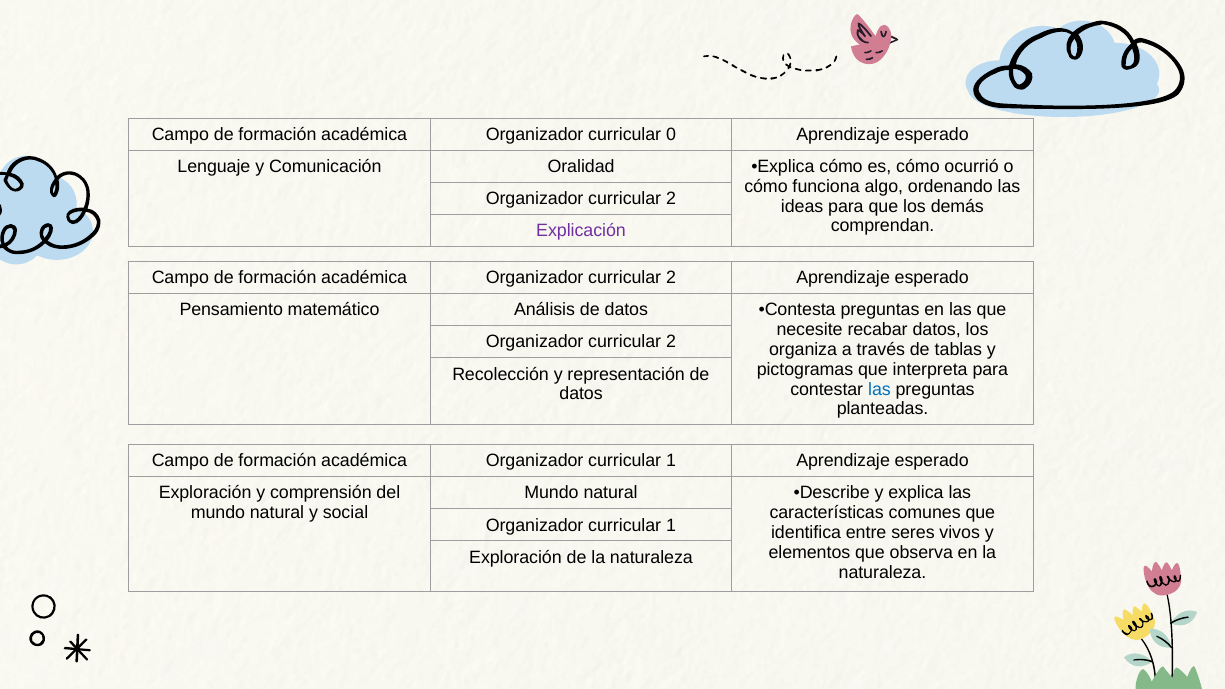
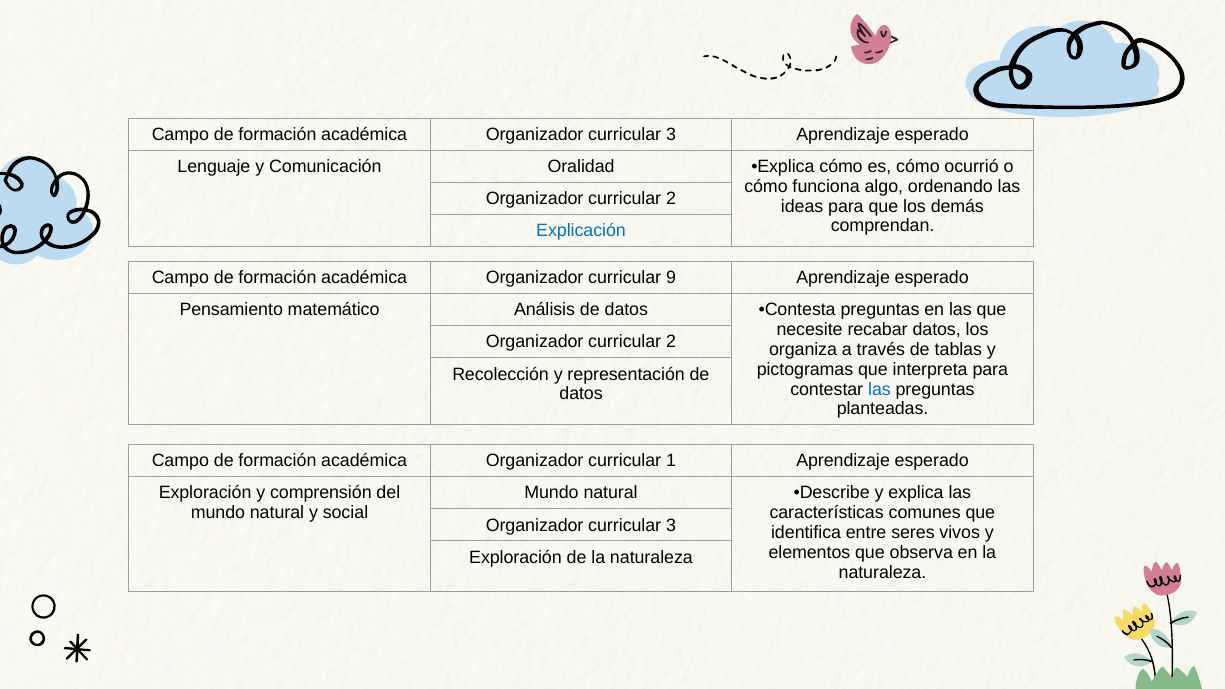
académica Organizador curricular 0: 0 -> 3
Explicación colour: purple -> blue
académica Organizador curricular 2: 2 -> 9
1 at (671, 525): 1 -> 3
